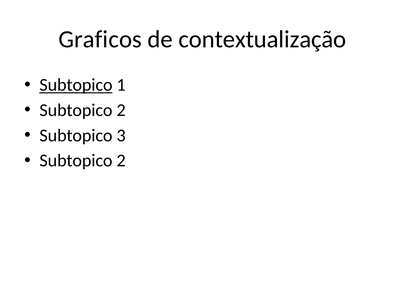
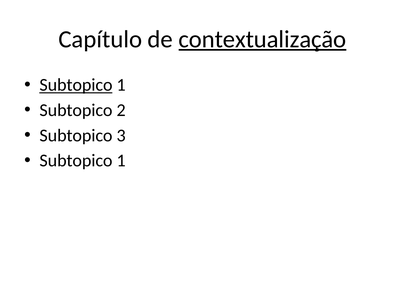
Graficos: Graficos -> Capítulo
contextualização underline: none -> present
2 at (121, 161): 2 -> 1
